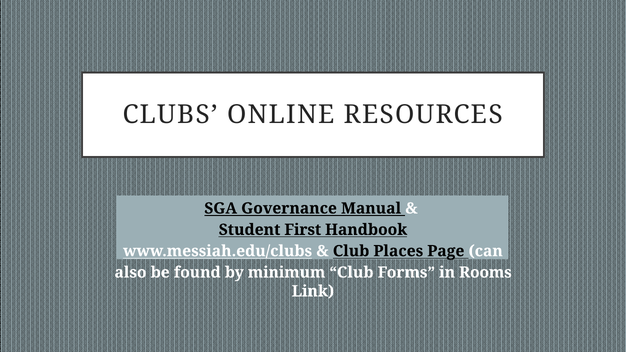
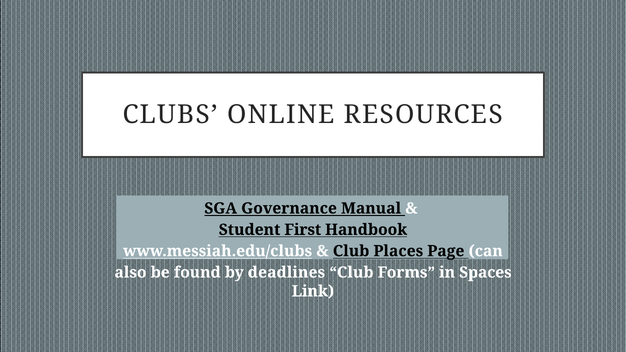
minimum: minimum -> deadlines
Rooms: Rooms -> Spaces
